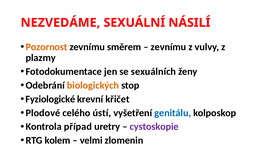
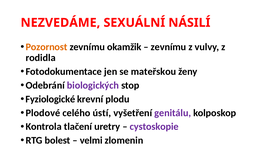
směrem: směrem -> okamžik
plazmy: plazmy -> rodidla
sexuálních: sexuálních -> mateřskou
biologických colour: orange -> purple
křičet: křičet -> plodu
genitálu colour: blue -> purple
případ: případ -> tlačení
kolem: kolem -> bolest
